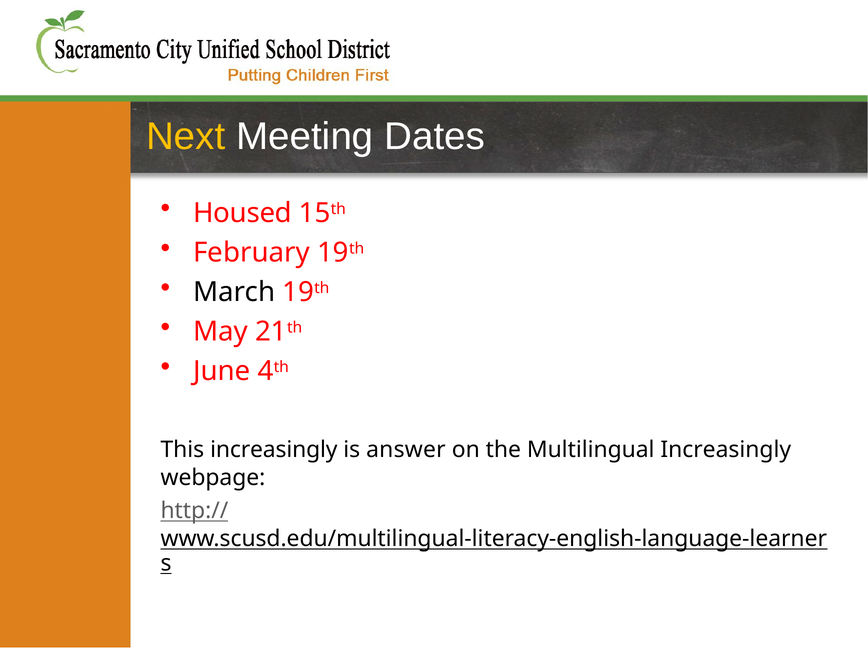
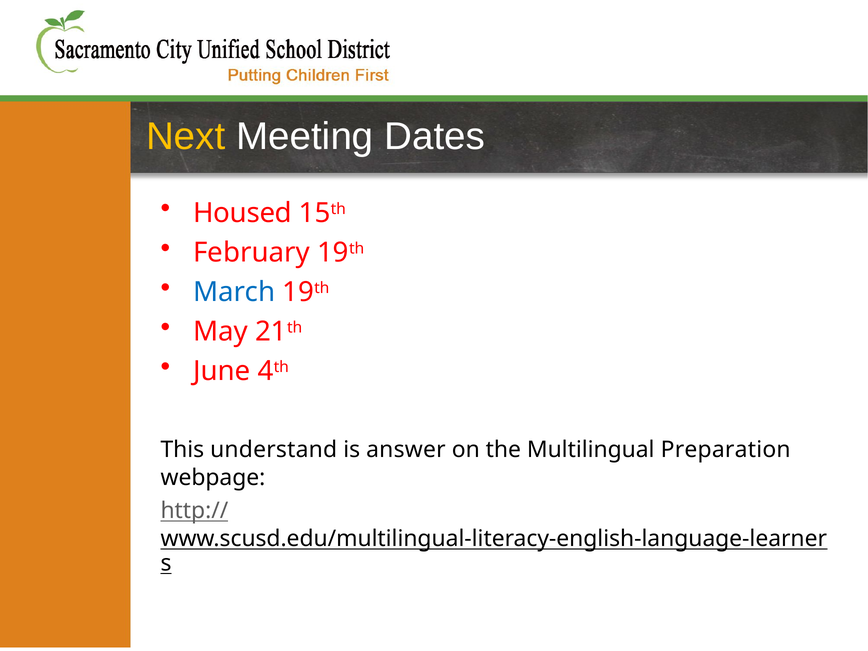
March colour: black -> blue
This increasingly: increasingly -> understand
Multilingual Increasingly: Increasingly -> Preparation
